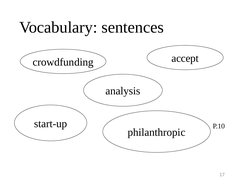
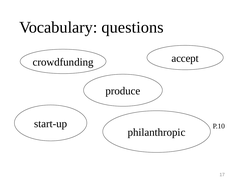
sentences: sentences -> questions
analysis: analysis -> produce
